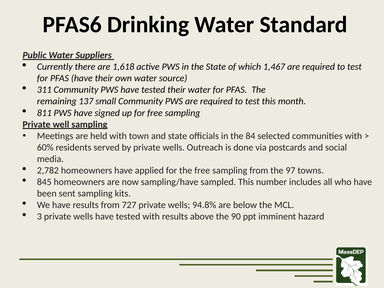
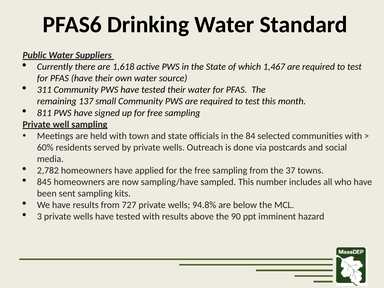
97: 97 -> 37
